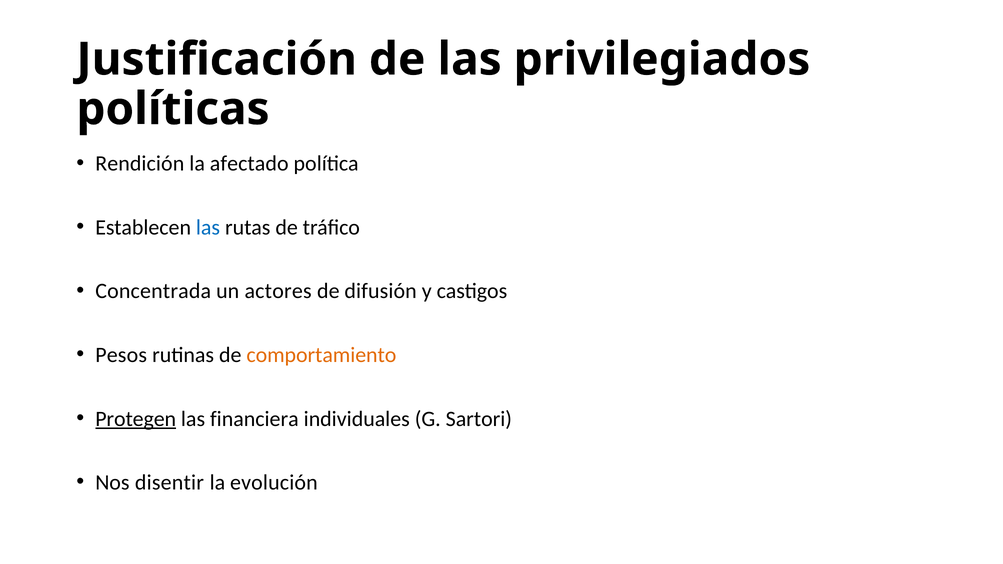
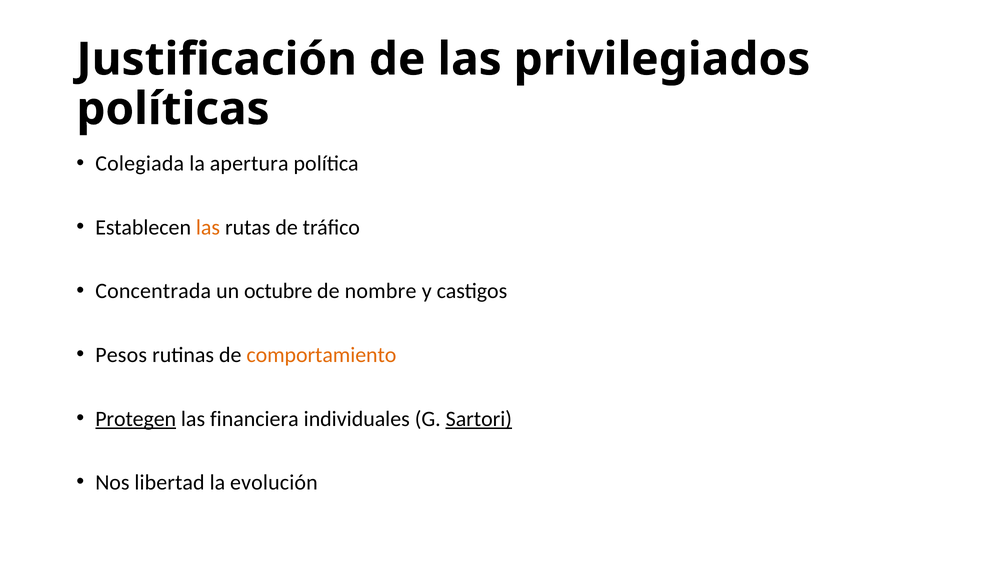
Rendición: Rendición -> Colegiada
afectado: afectado -> apertura
las at (208, 228) colour: blue -> orange
actores: actores -> octubre
difusión: difusión -> nombre
Sartori underline: none -> present
disentir: disentir -> libertad
